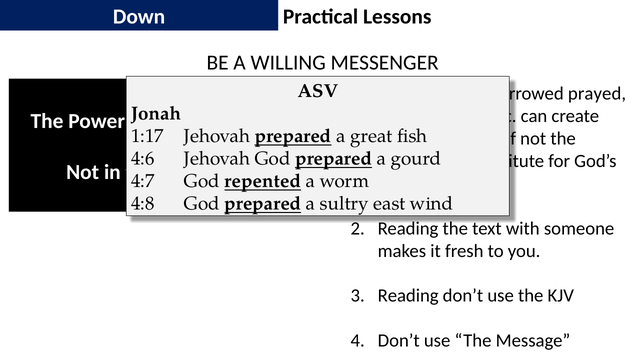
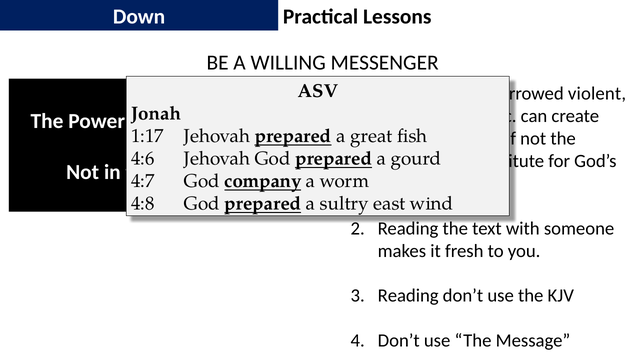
prayed: prayed -> violent
repented: repented -> company
